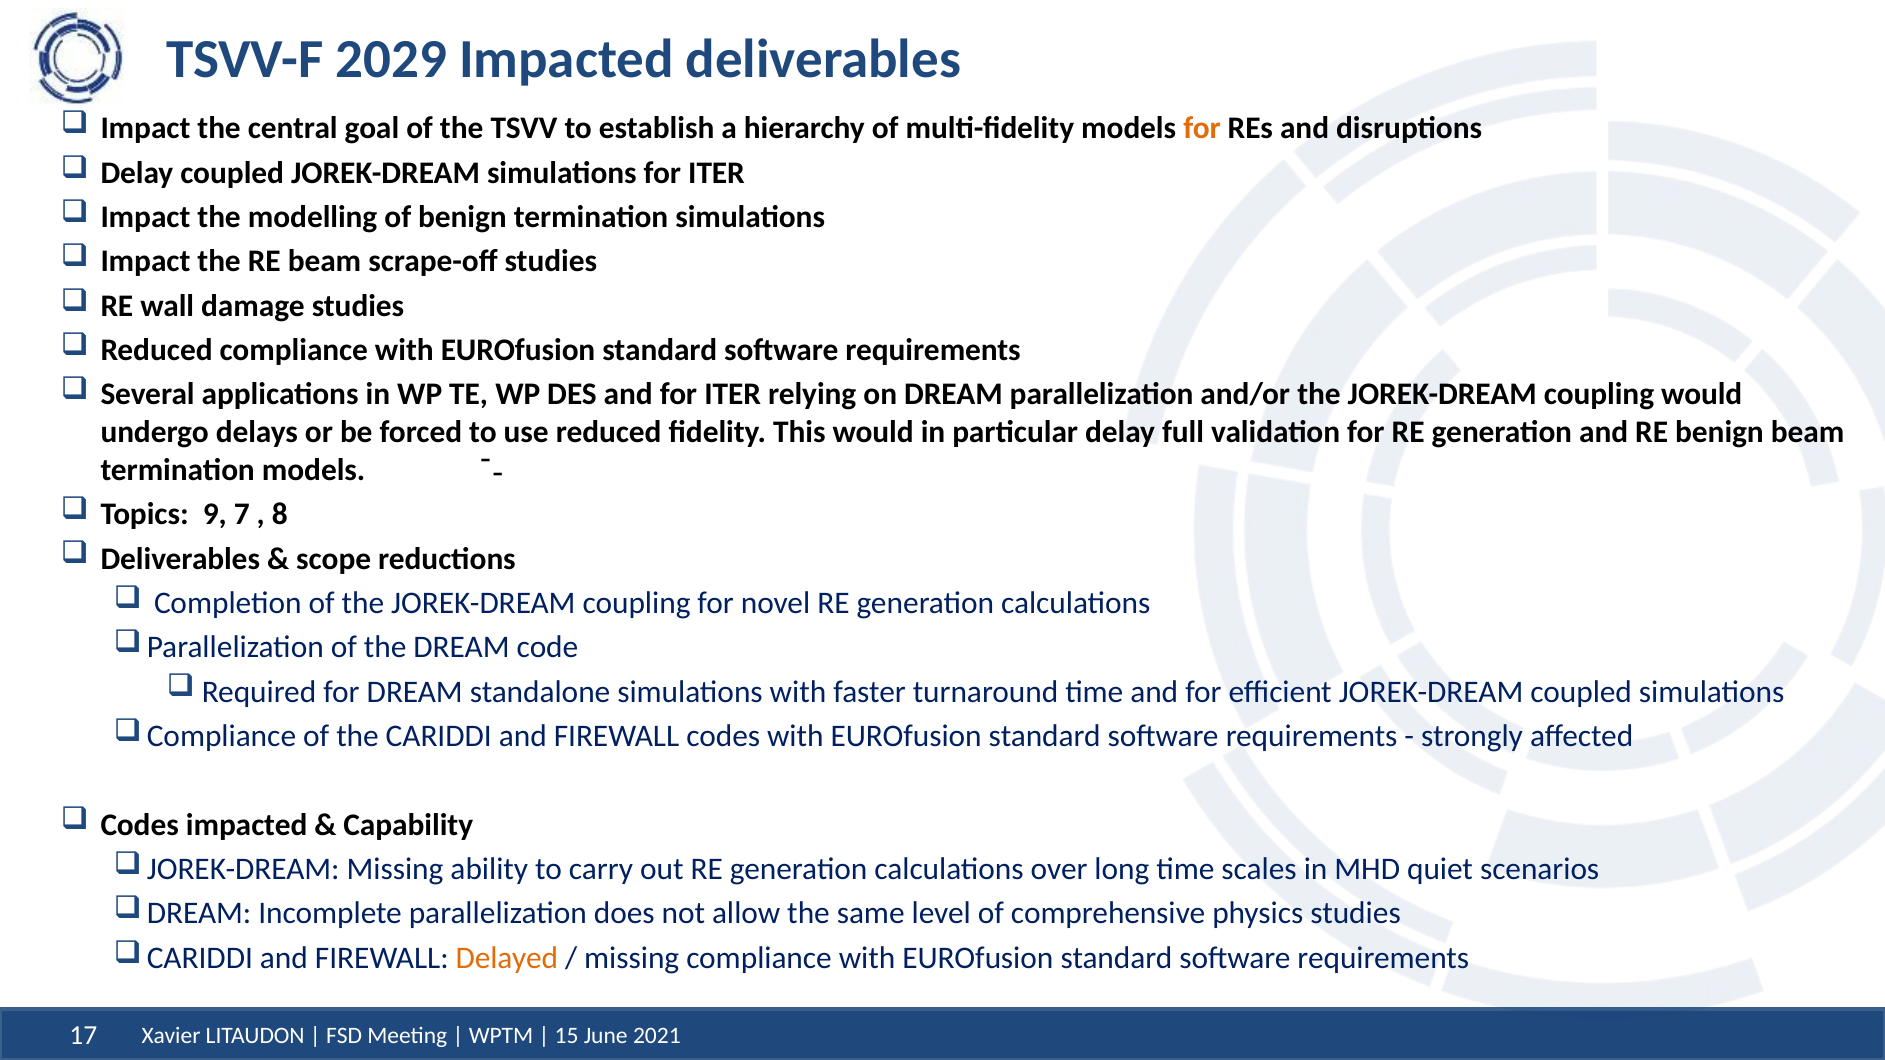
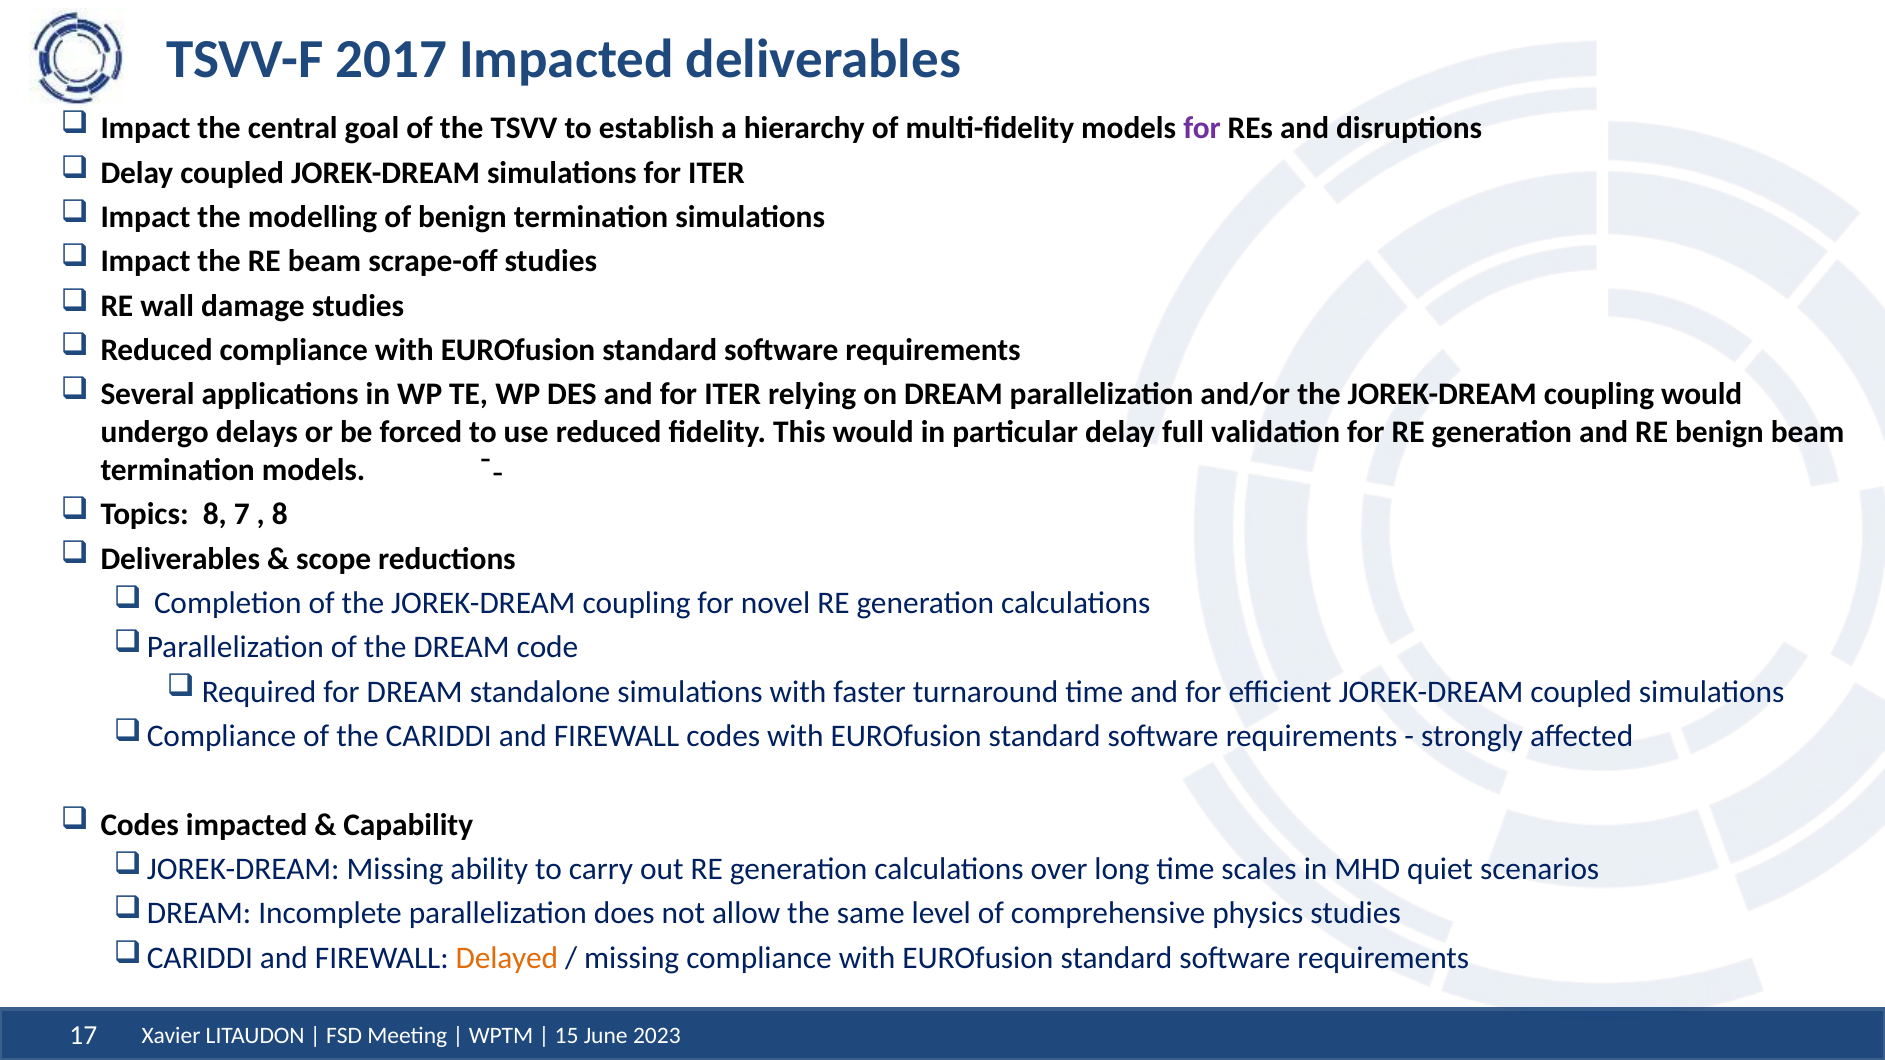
2029: 2029 -> 2017
for at (1202, 129) colour: orange -> purple
Topics 9: 9 -> 8
2021: 2021 -> 2023
